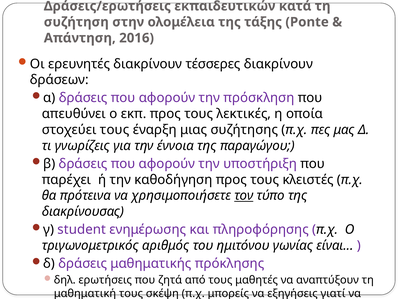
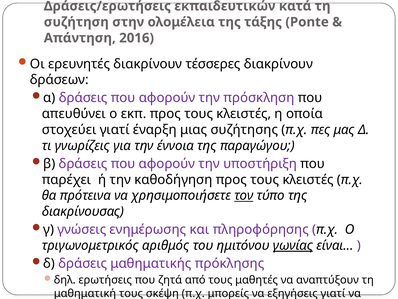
εκπ προς τους λεκτικές: λεκτικές -> κλειστές
στοχεύει τους: τους -> γιατί
student: student -> γνώσεις
γωνίας underline: none -> present
